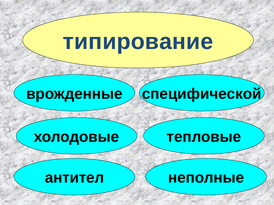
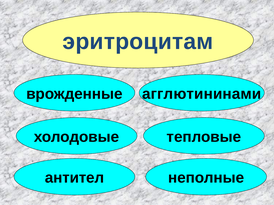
типирование: типирование -> эритроцитам
специфической: специфической -> агглютининами
